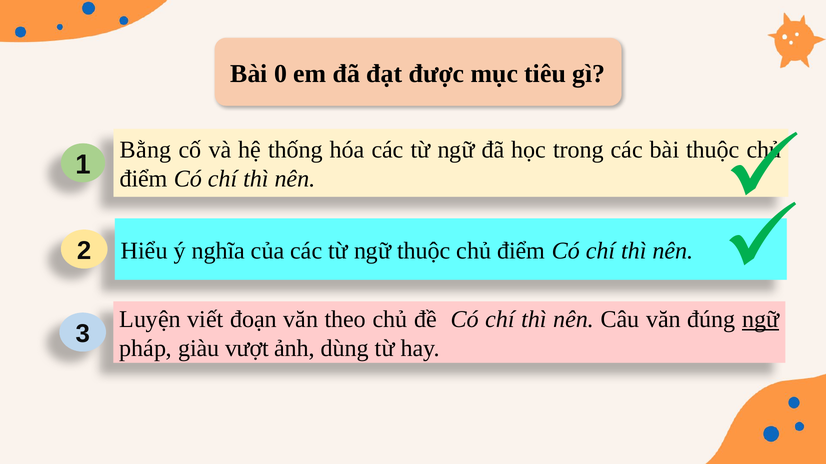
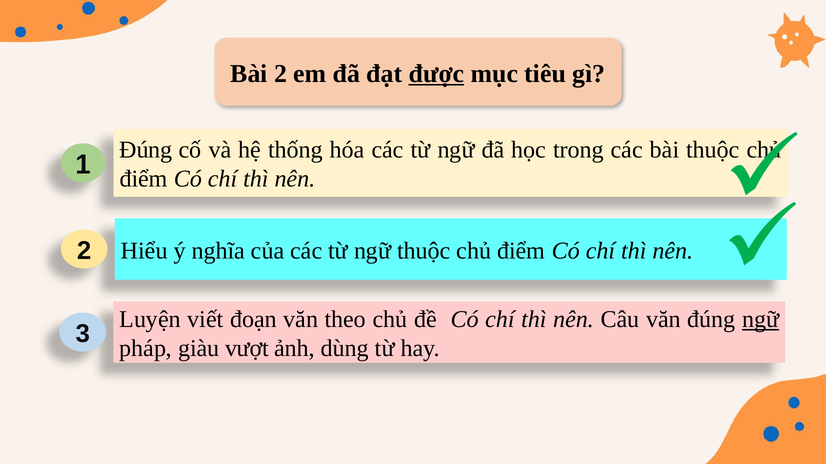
Bài 0: 0 -> 2
được underline: none -> present
Bằng at (146, 150): Bằng -> Đúng
